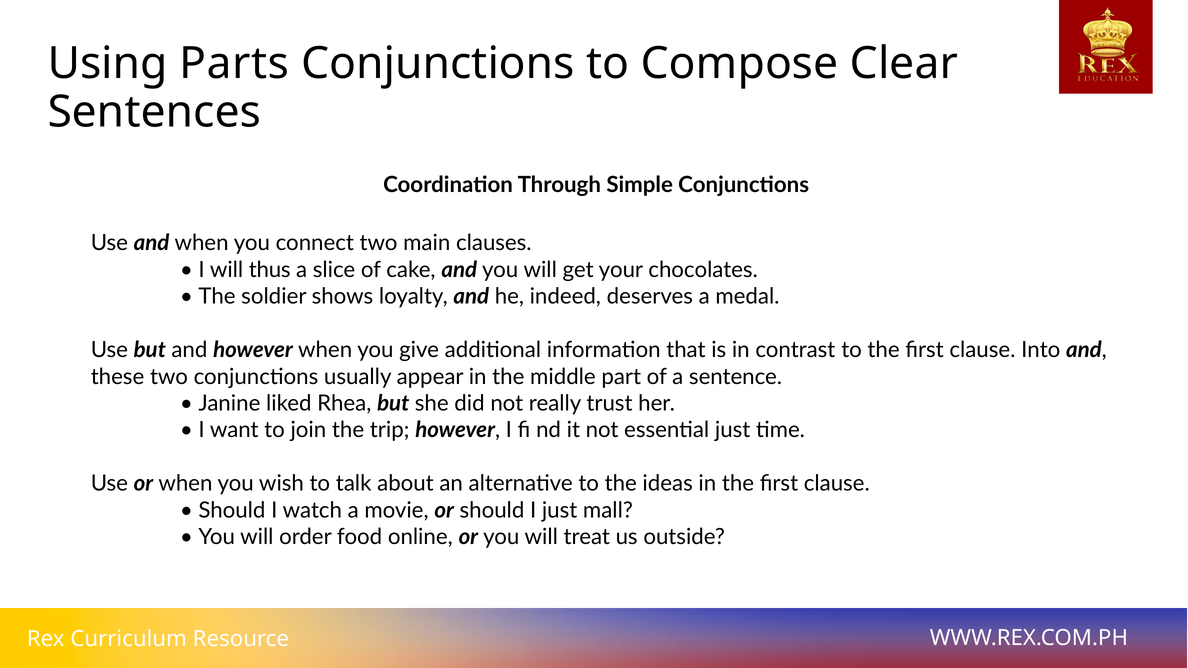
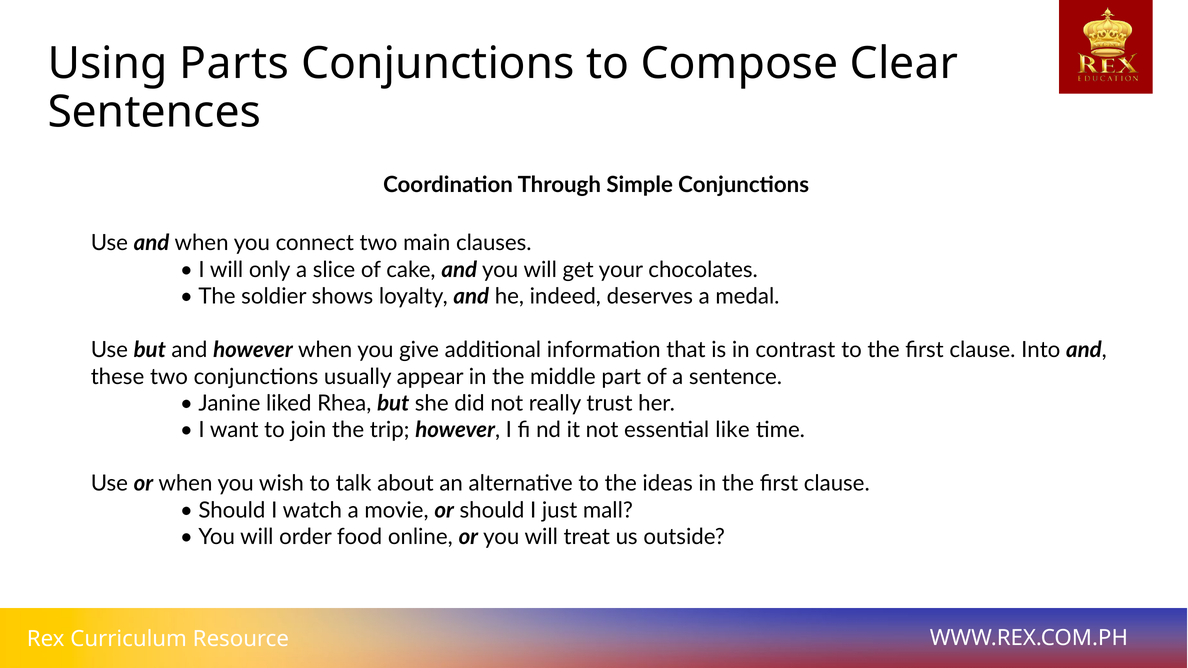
thus: thus -> only
essential just: just -> like
